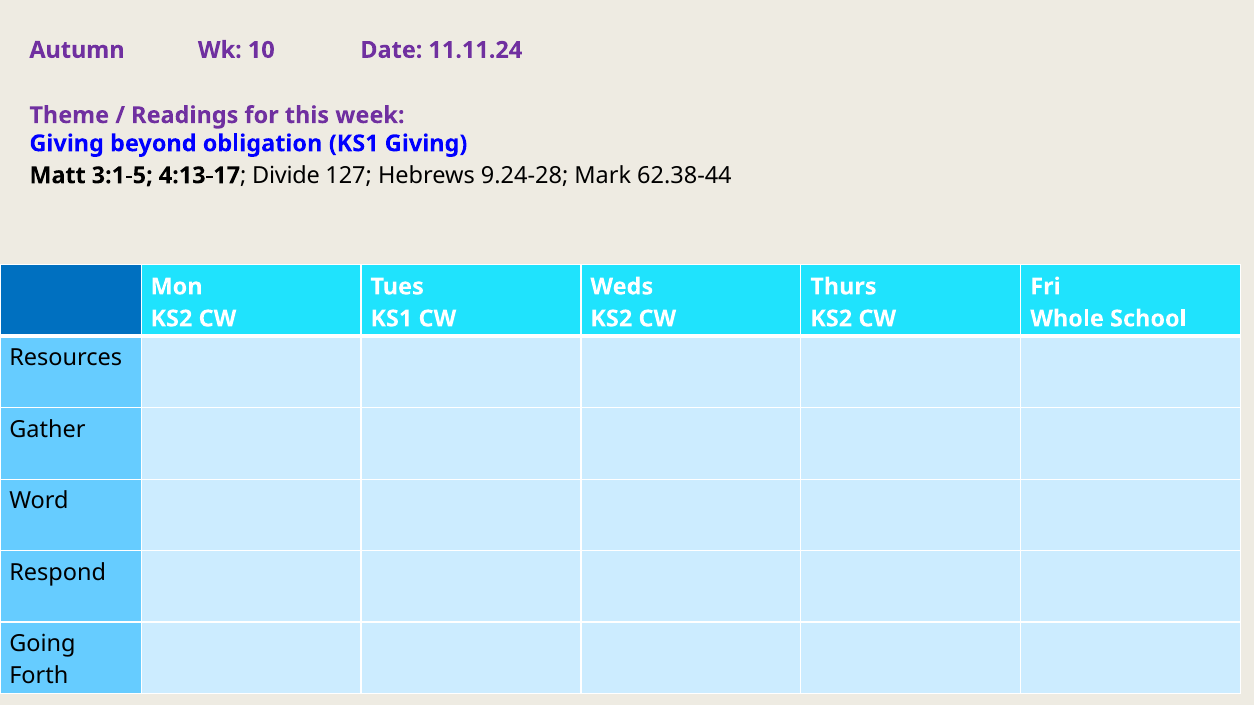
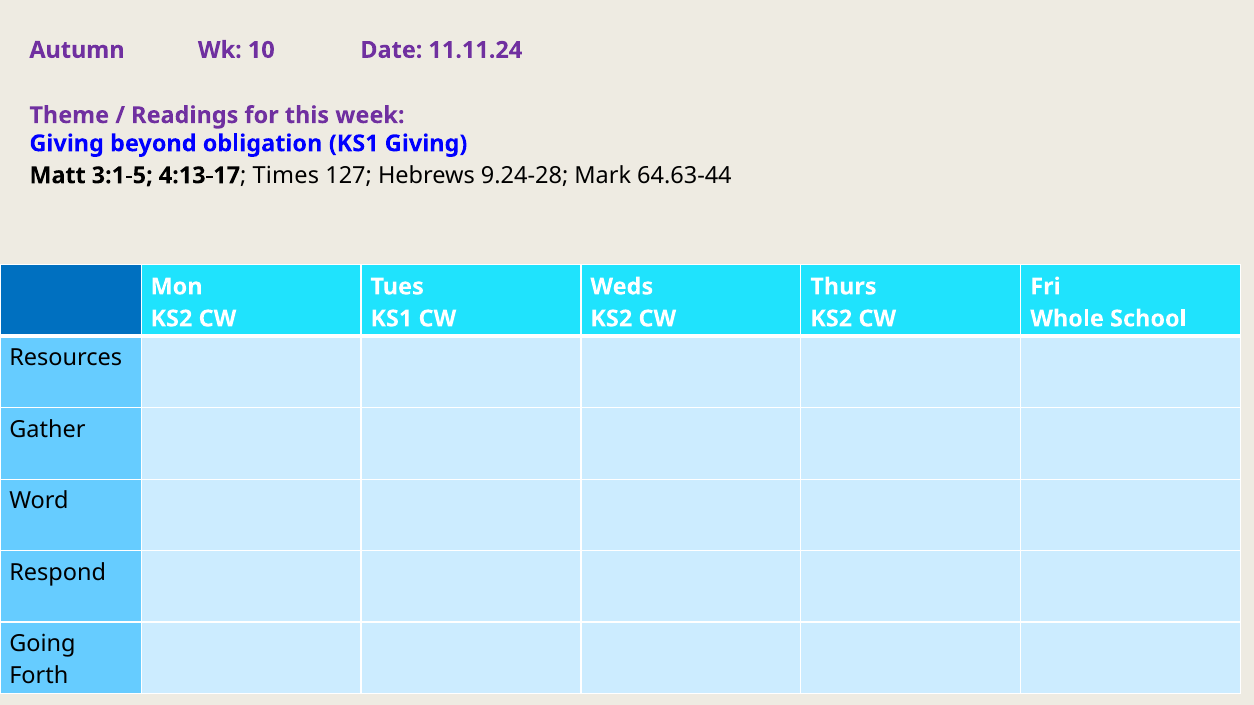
Divide: Divide -> Times
62.38-44: 62.38-44 -> 64.63-44
